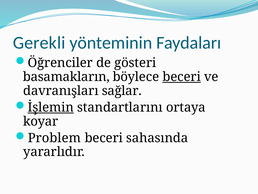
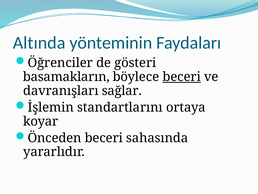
Gerekli: Gerekli -> Altında
İşlemin underline: present -> none
Problem: Problem -> Önceden
